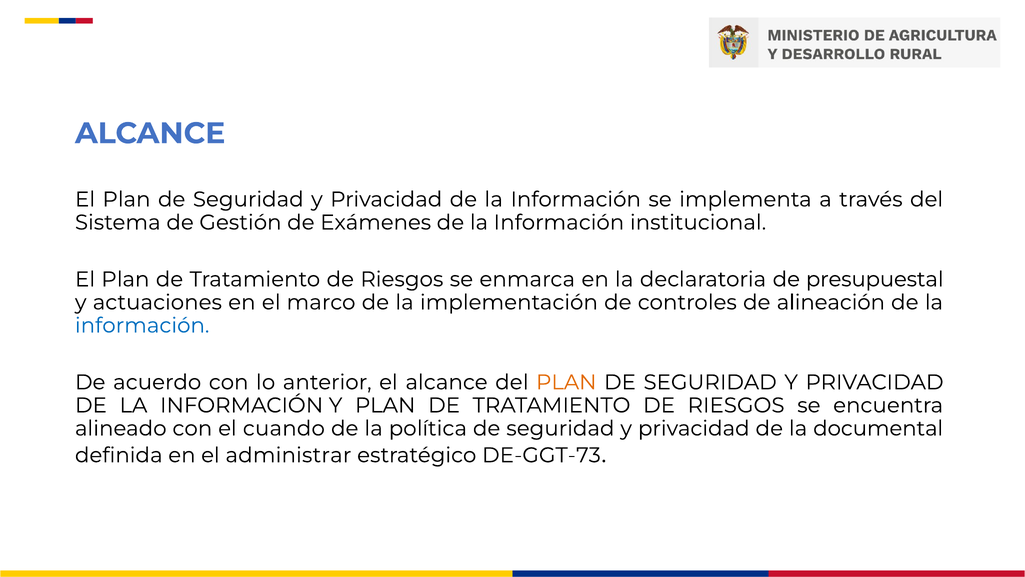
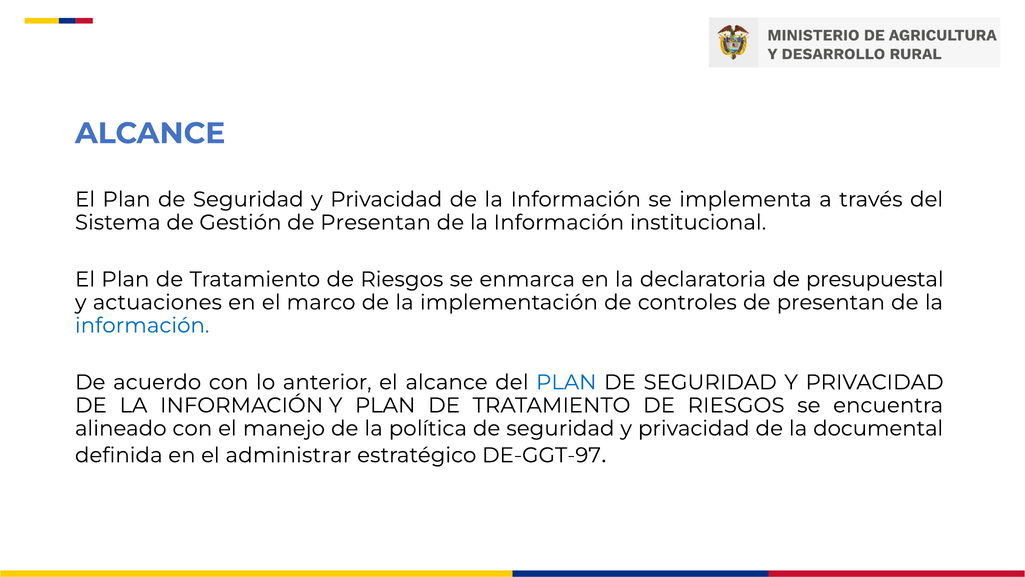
Gestión de Exámenes: Exámenes -> Presentan
controles de alineación: alineación -> presentan
PLAN at (566, 382) colour: orange -> blue
cuando: cuando -> manejo
DE-GGT-73: DE-GGT-73 -> DE-GGT-97
